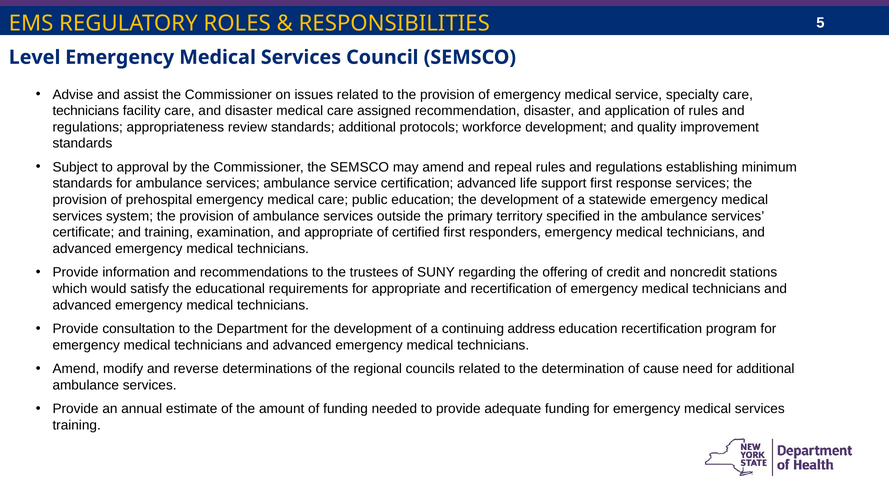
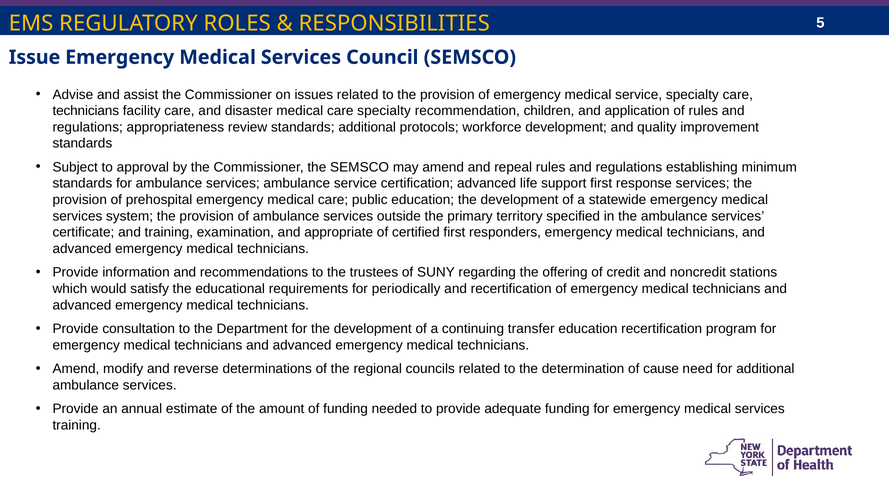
Level: Level -> Issue
care assigned: assigned -> specialty
recommendation disaster: disaster -> children
for appropriate: appropriate -> periodically
address: address -> transfer
